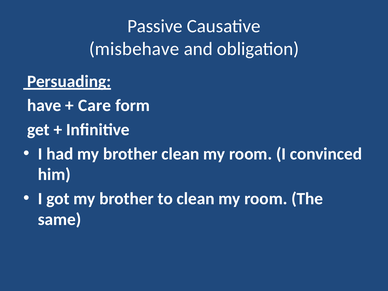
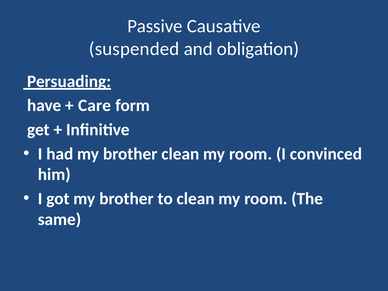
misbehave: misbehave -> suspended
